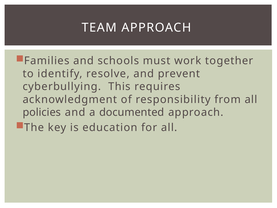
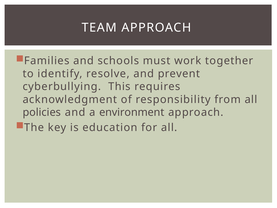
documented: documented -> environment
